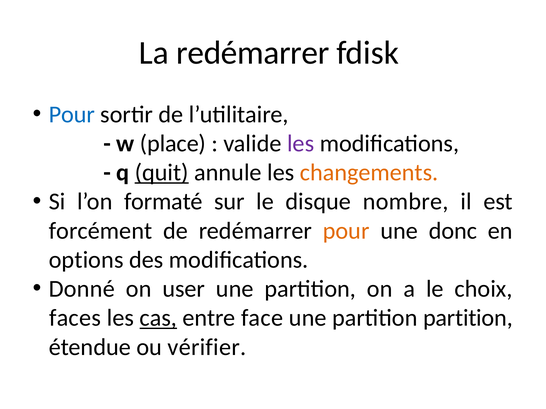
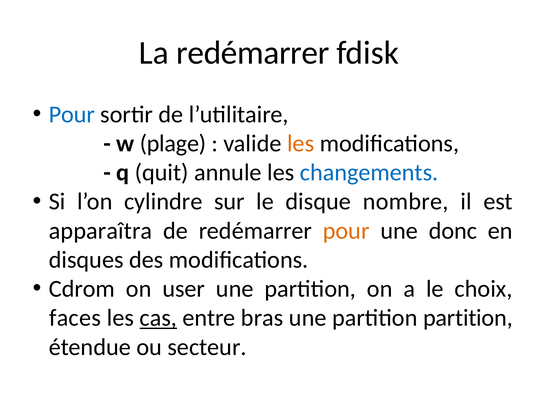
place: place -> plage
les at (301, 144) colour: purple -> orange
quit underline: present -> none
changements colour: orange -> blue
formaté: formaté -> cylindre
forcément: forcément -> apparaîtra
options: options -> disques
Donné: Donné -> Cdrom
face: face -> bras
vérifier: vérifier -> secteur
